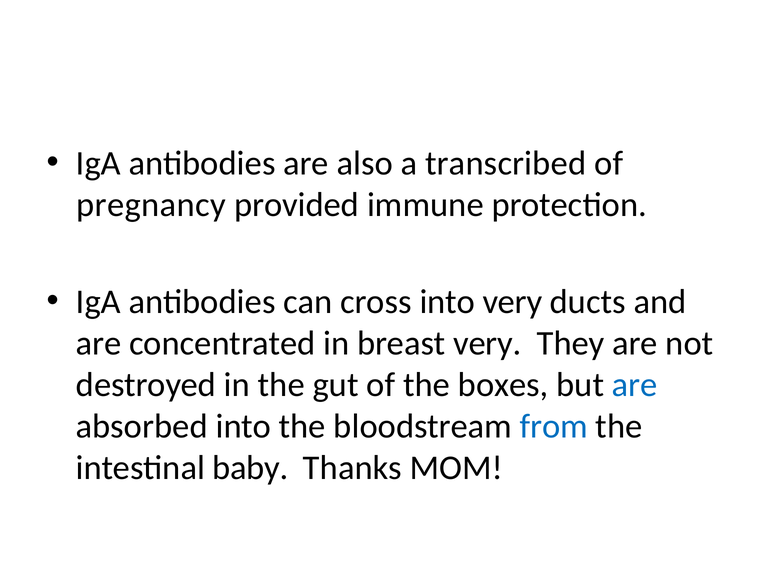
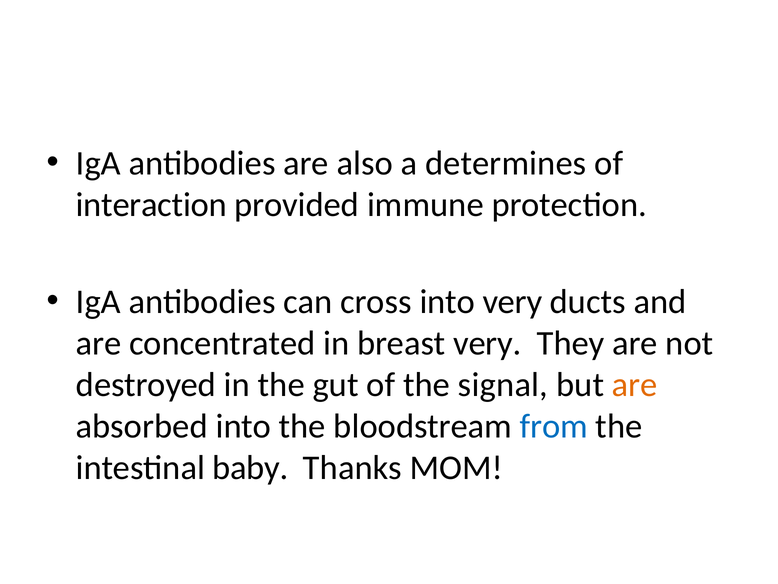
transcribed: transcribed -> determines
pregnancy: pregnancy -> interaction
boxes: boxes -> signal
are at (635, 385) colour: blue -> orange
